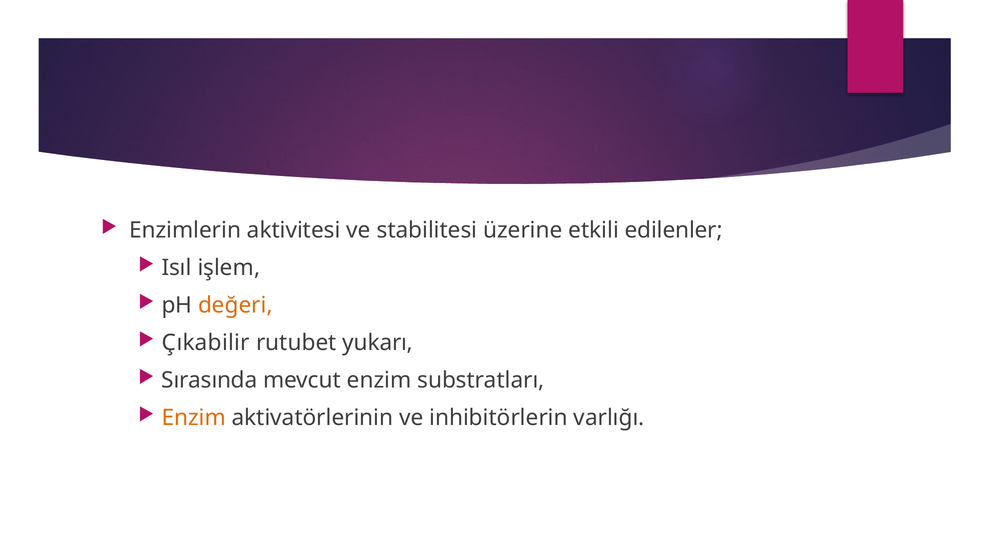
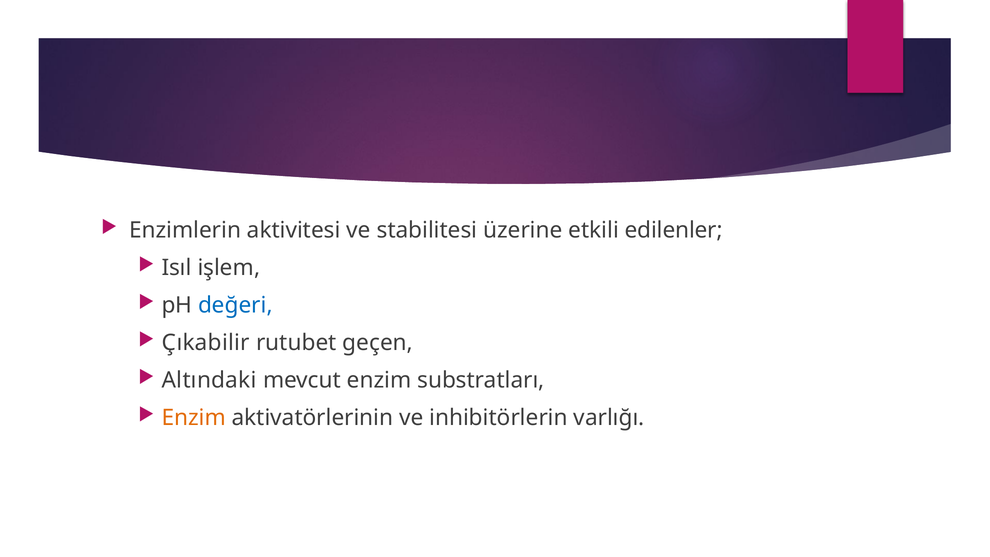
değeri colour: orange -> blue
yukarı: yukarı -> geçen
Sırasında: Sırasında -> Altındaki
